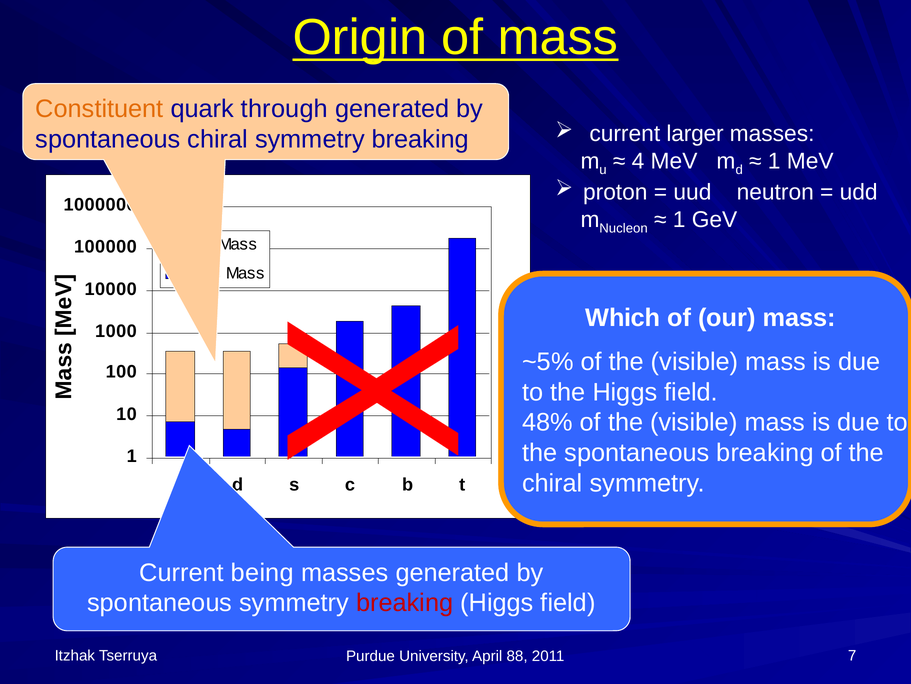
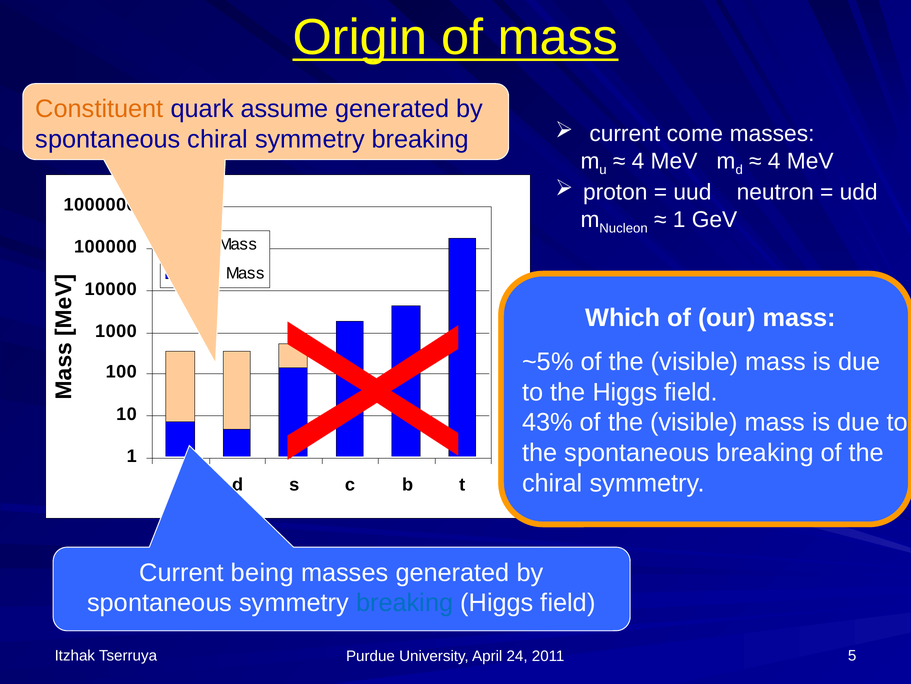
through: through -> assume
larger: larger -> come
1 at (774, 161): 1 -> 4
48%: 48% -> 43%
breaking at (405, 602) colour: red -> blue
88: 88 -> 24
7: 7 -> 5
